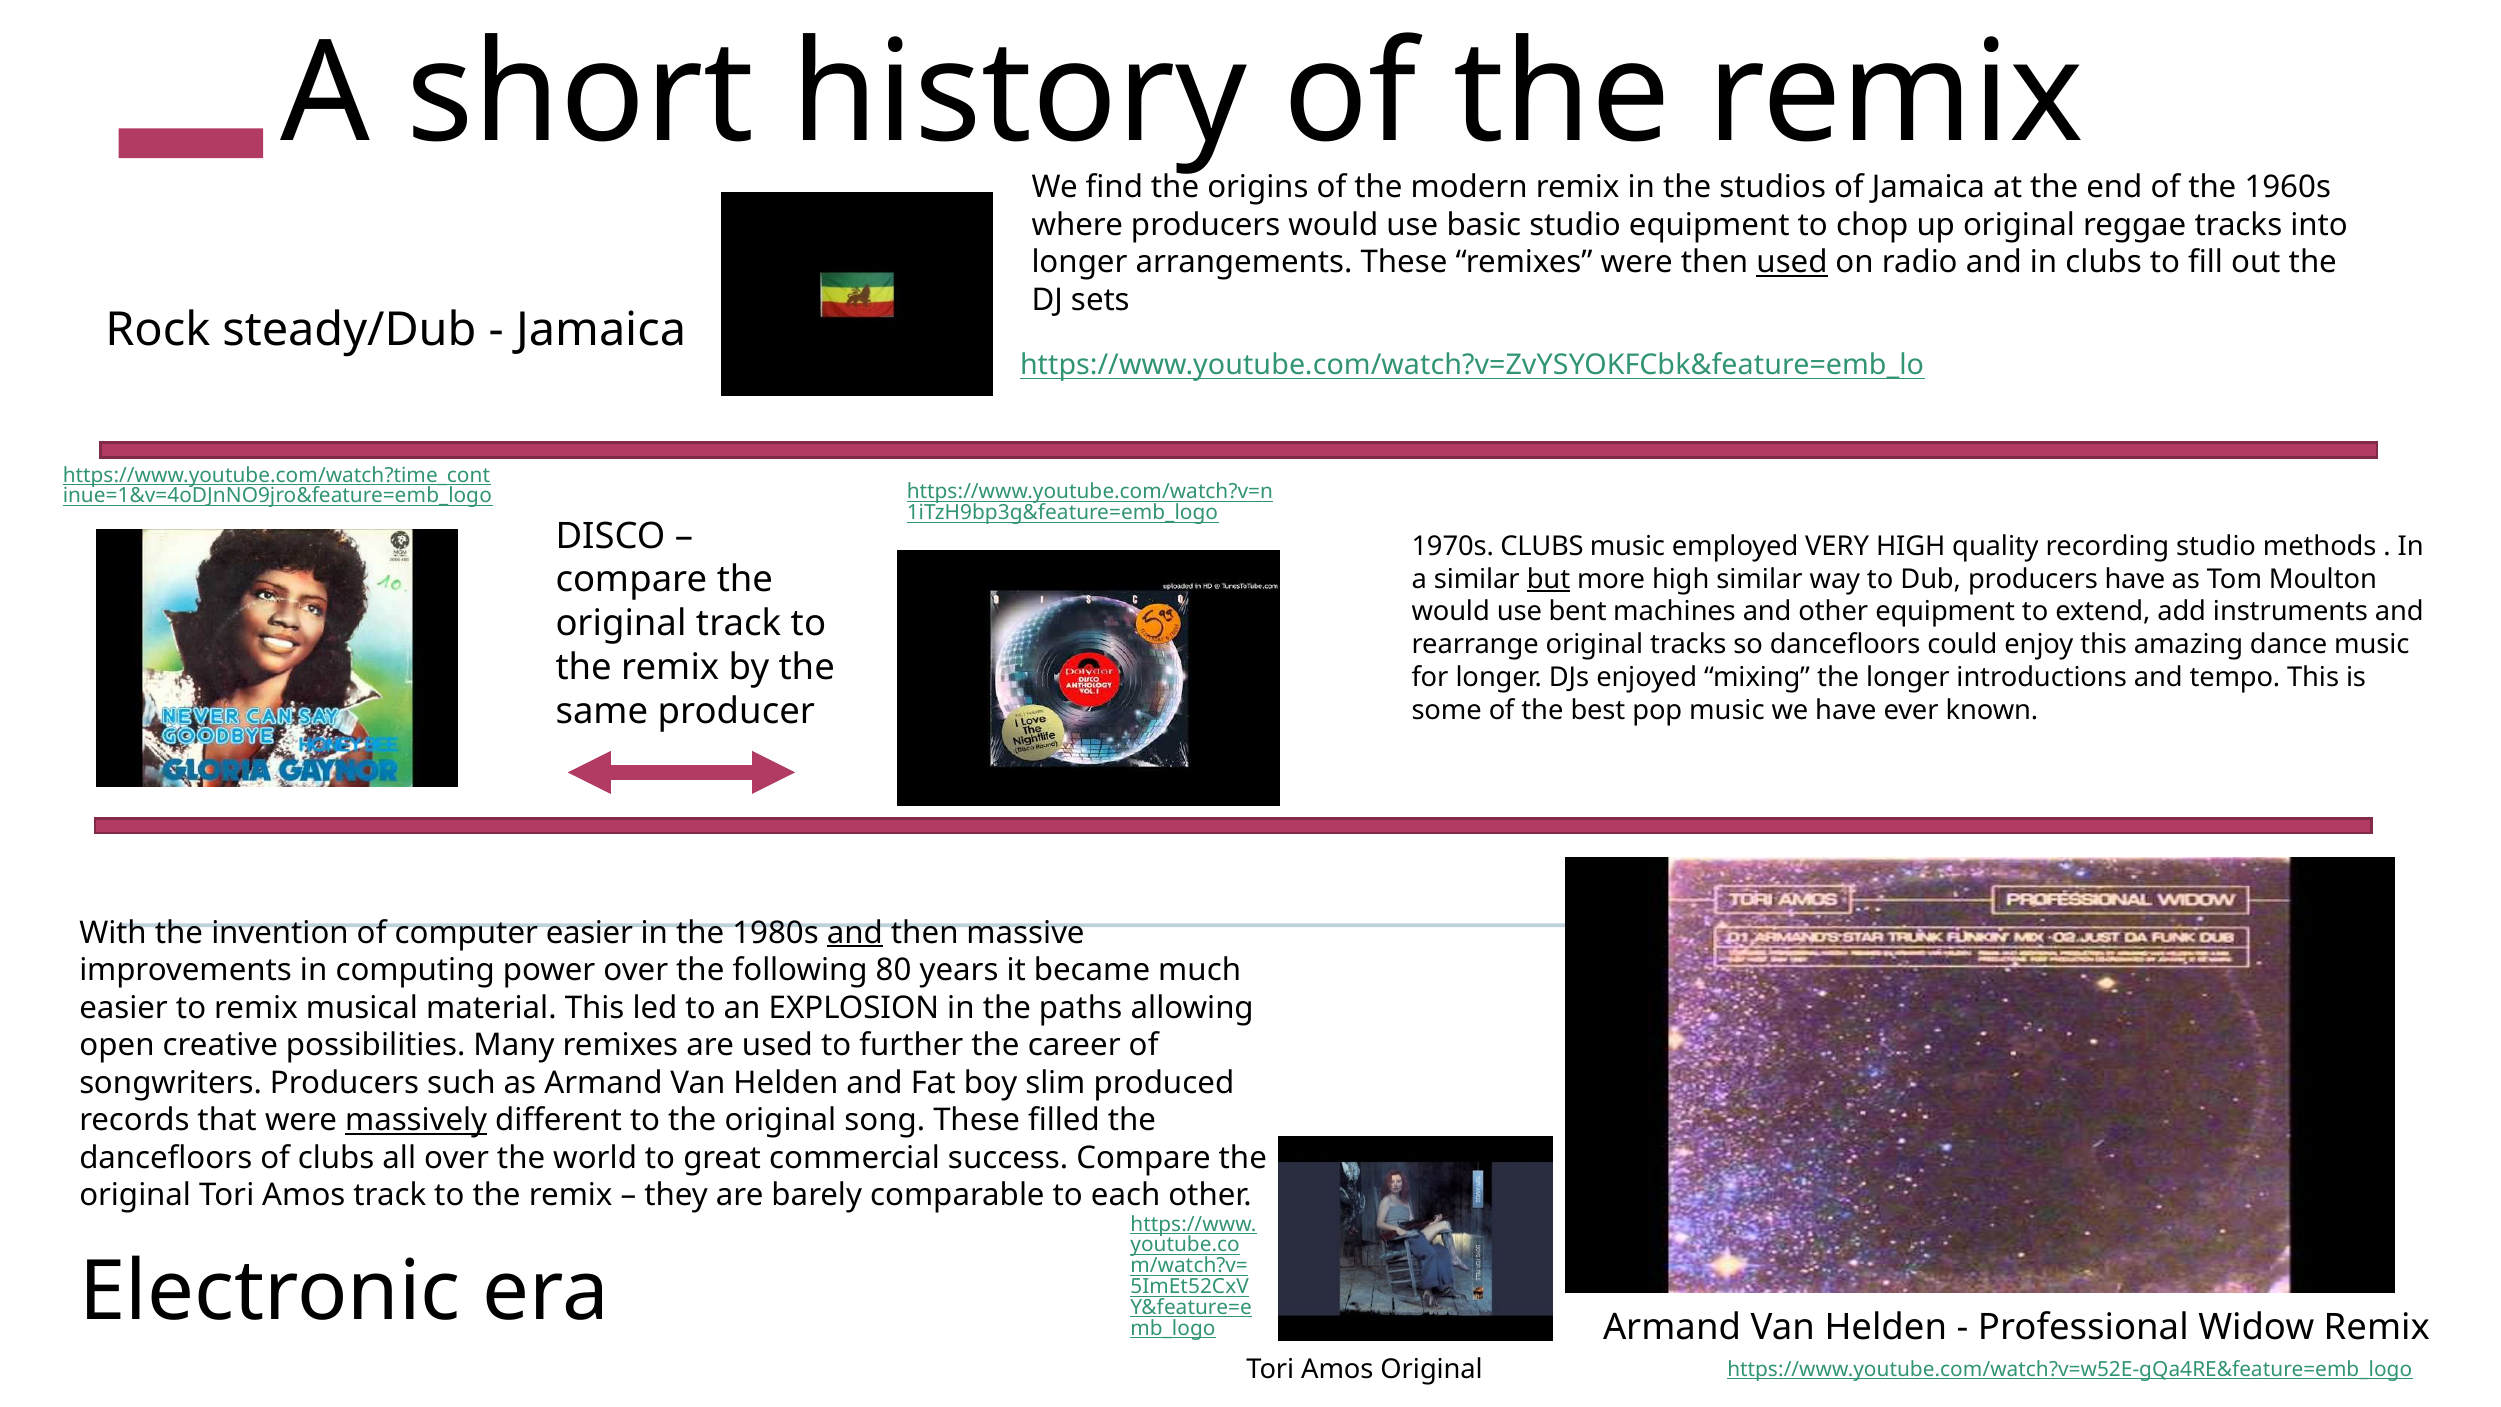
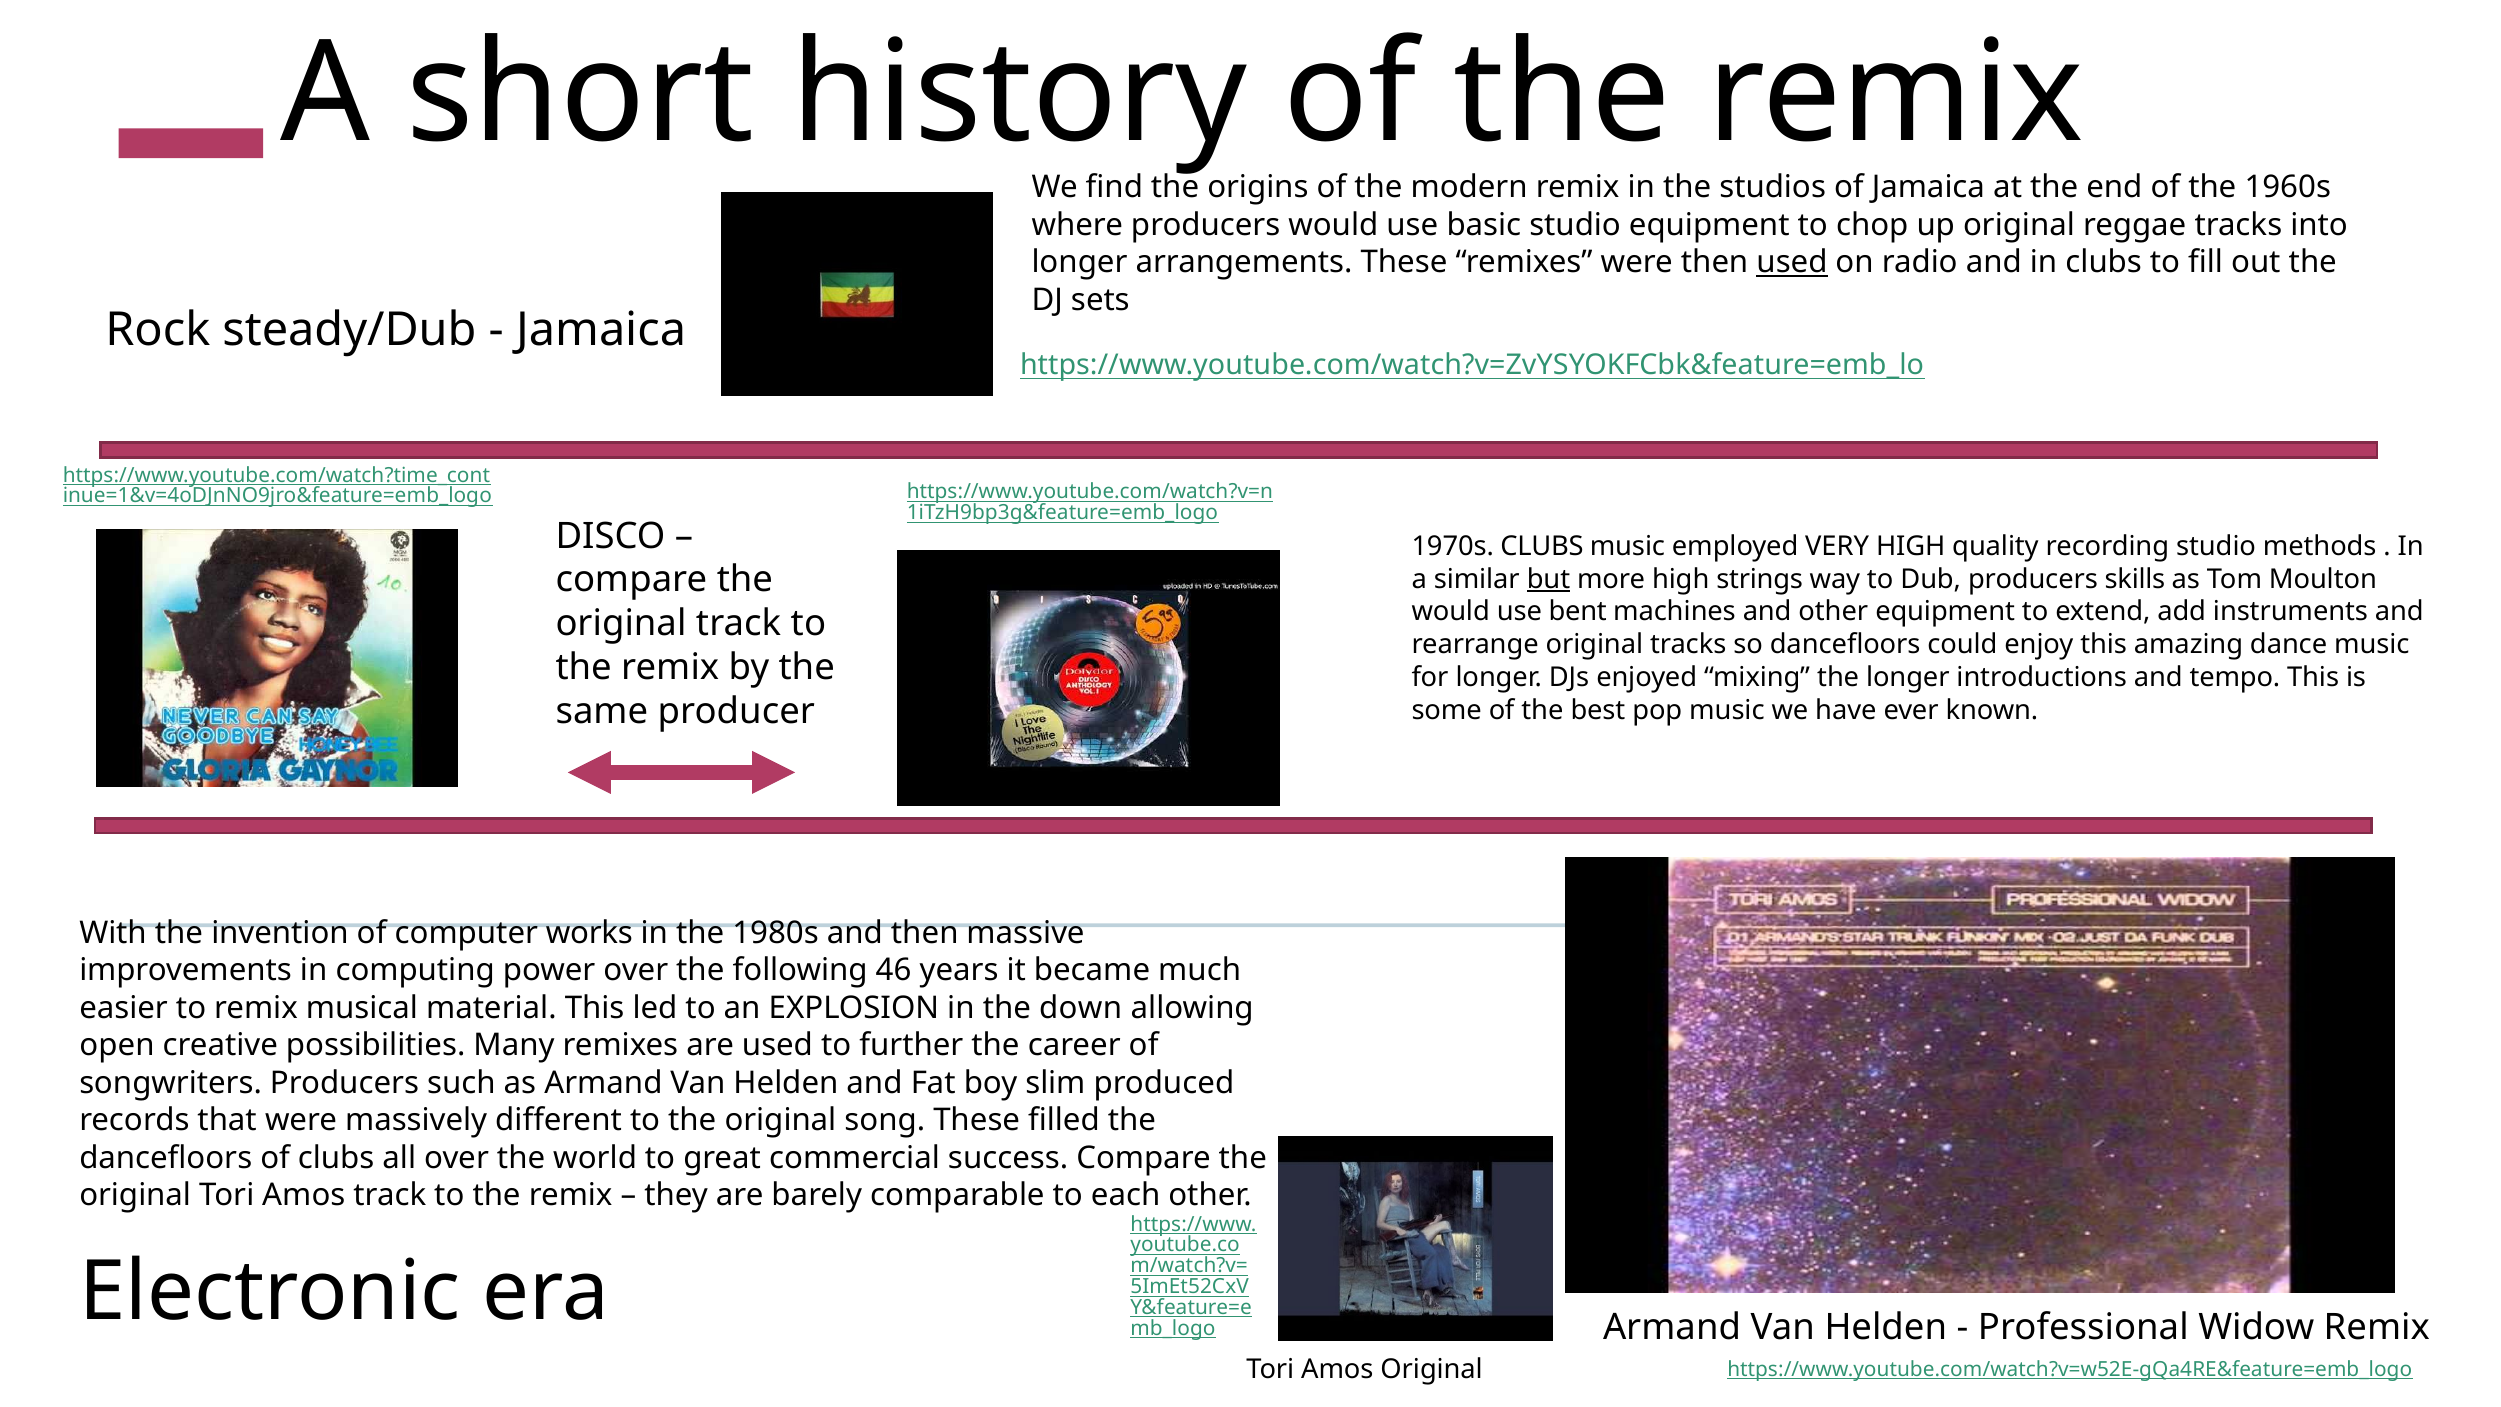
high similar: similar -> strings
producers have: have -> skills
computer easier: easier -> works
and at (855, 933) underline: present -> none
80: 80 -> 46
paths: paths -> down
massively underline: present -> none
